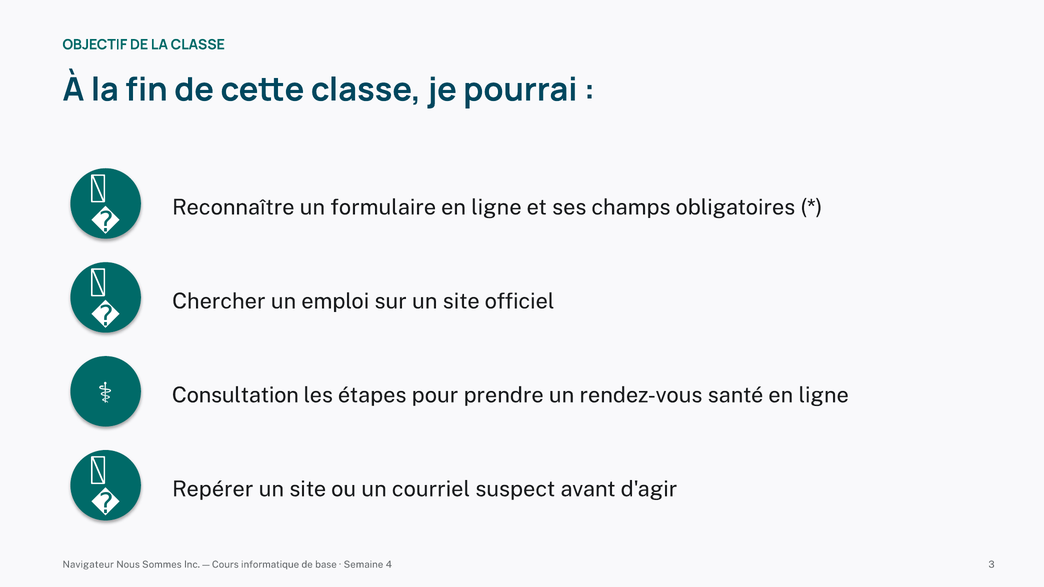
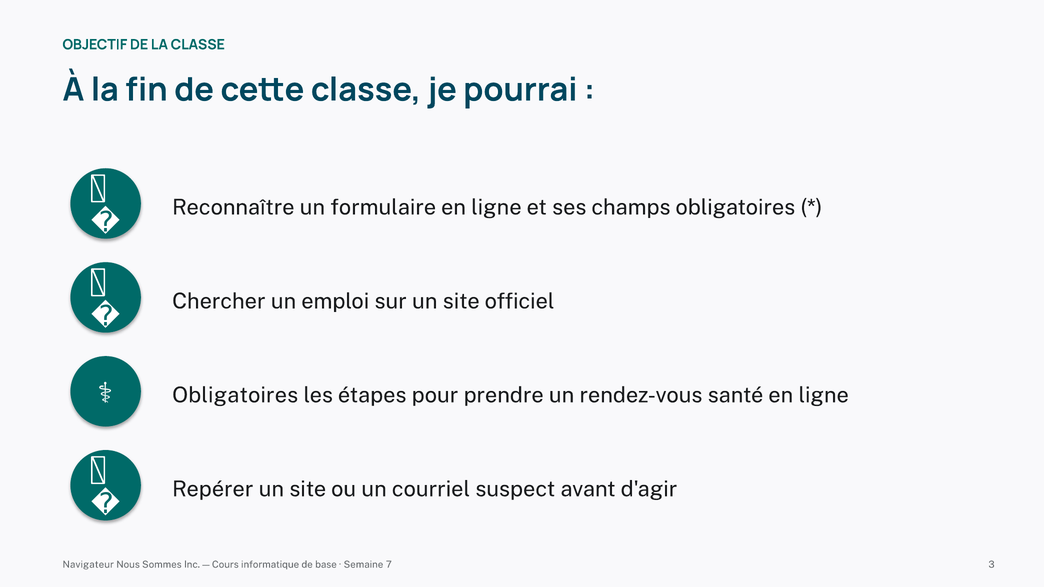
Consultation at (235, 395): Consultation -> Obligatoires
4: 4 -> 7
